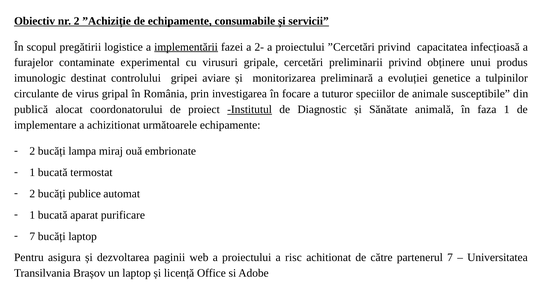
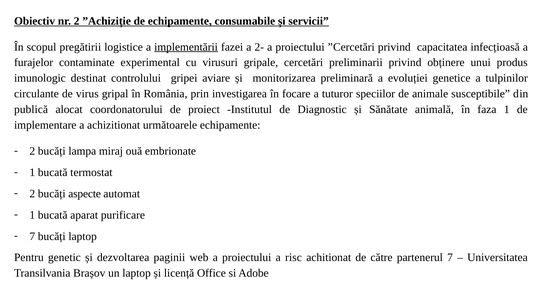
Institutul underline: present -> none
publice: publice -> aspecte
asigura: asigura -> genetic
